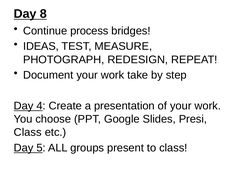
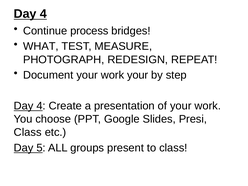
8 at (43, 14): 8 -> 4
IDEAS: IDEAS -> WHAT
work take: take -> your
